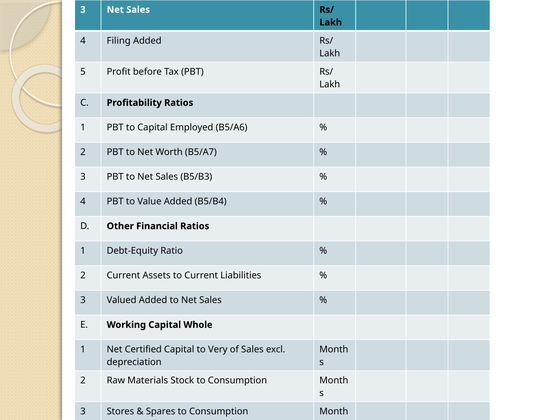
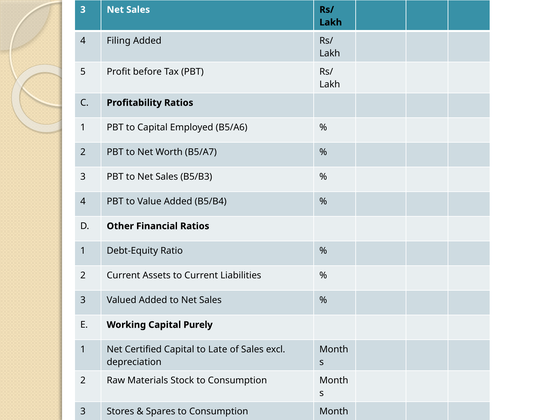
Whole: Whole -> Purely
Very: Very -> Late
